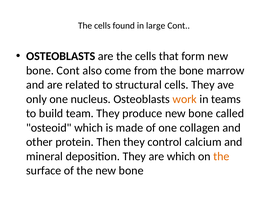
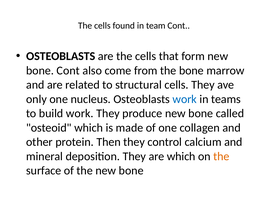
large: large -> team
work at (185, 99) colour: orange -> blue
build team: team -> work
